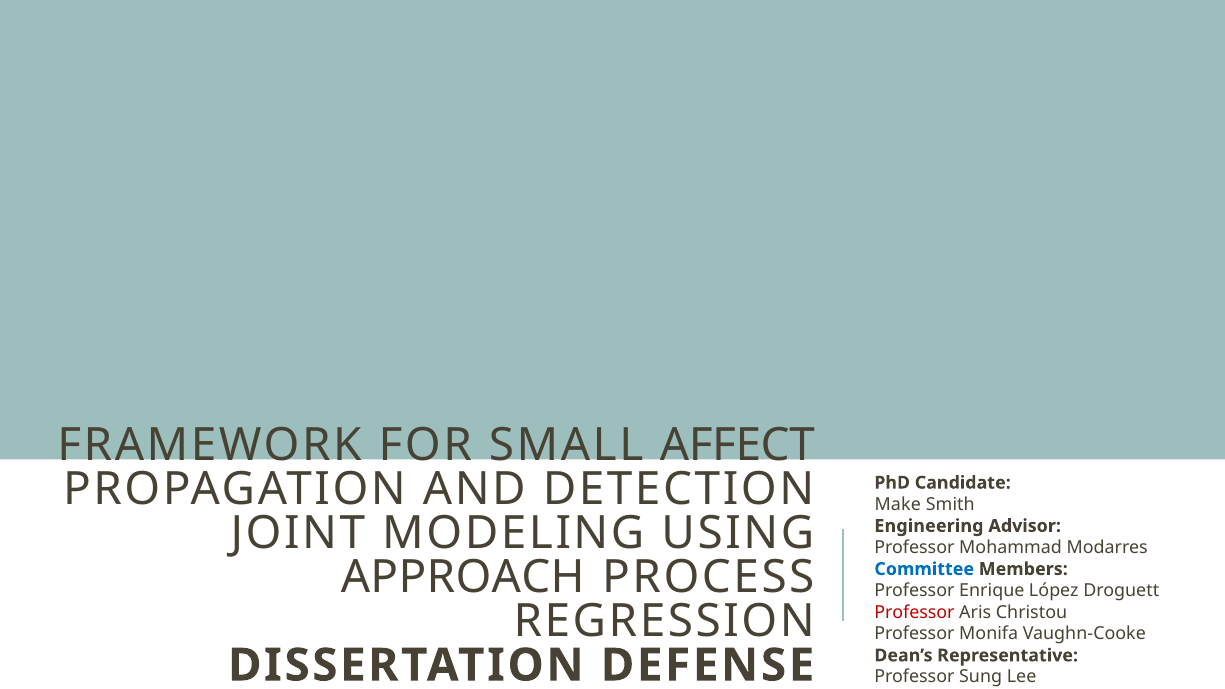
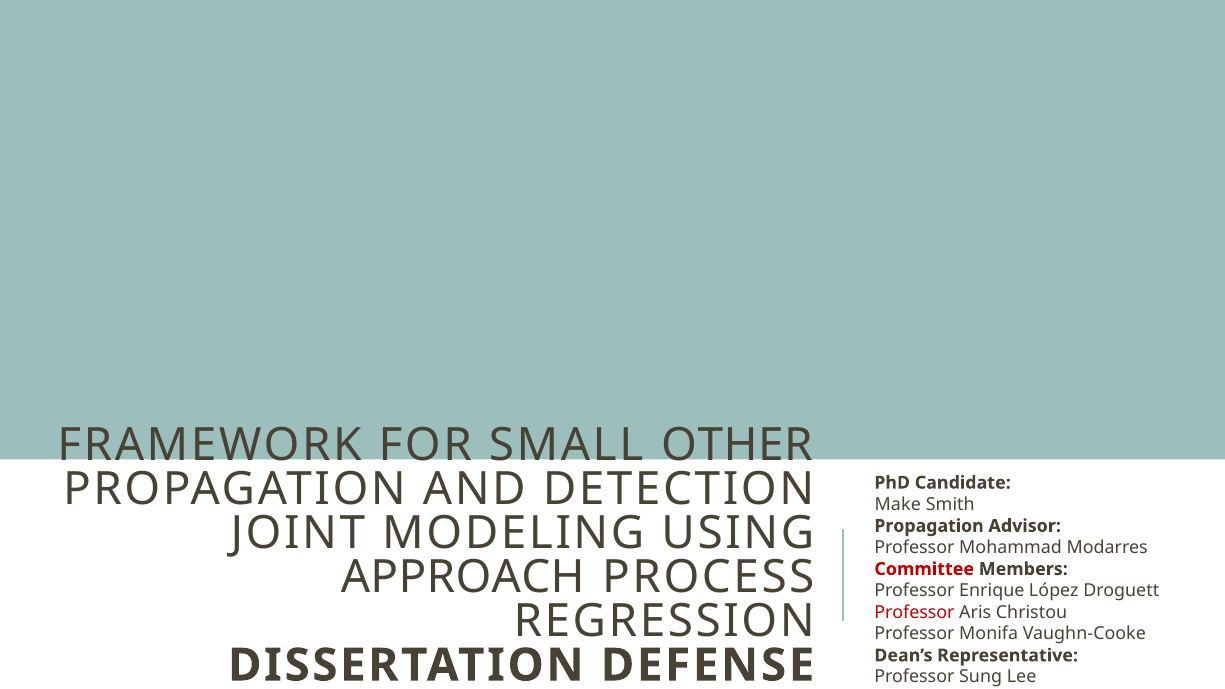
AFFECT: AFFECT -> OTHER
Engineering at (929, 526): Engineering -> Propagation
Committee colour: blue -> red
